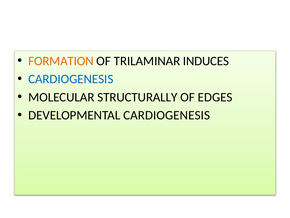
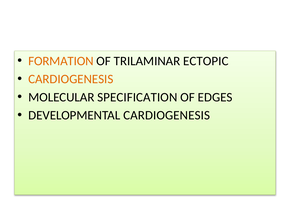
INDUCES: INDUCES -> ECTOPIC
CARDIOGENESIS at (71, 79) colour: blue -> orange
STRUCTURALLY: STRUCTURALLY -> SPECIFICATION
